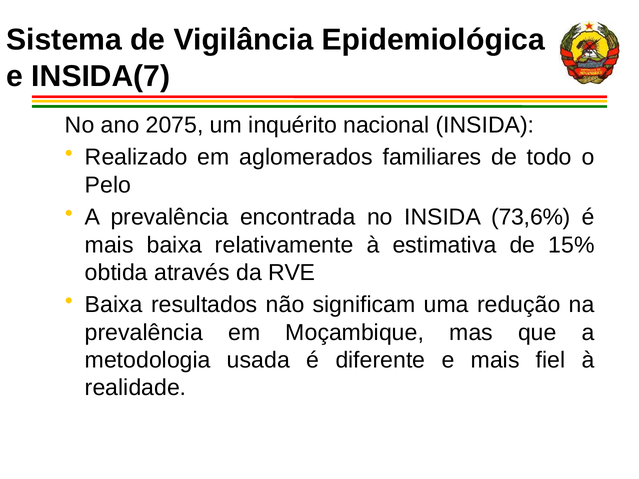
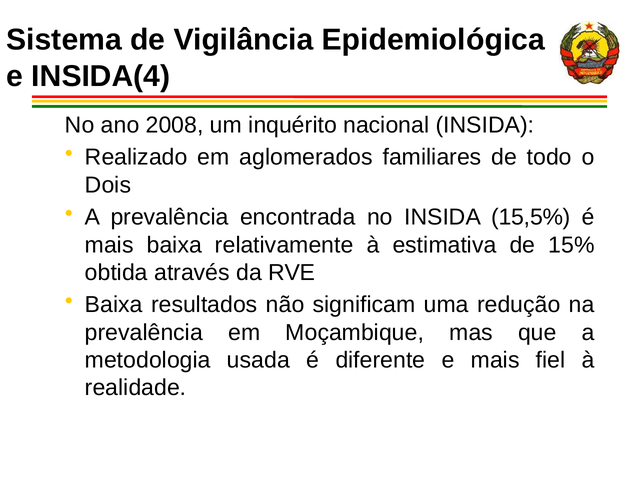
INSIDA(7: INSIDA(7 -> INSIDA(4
2075: 2075 -> 2008
Pelo: Pelo -> Dois
73,6%: 73,6% -> 15,5%
